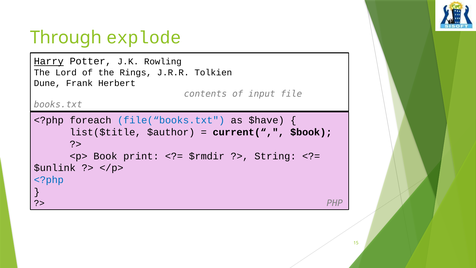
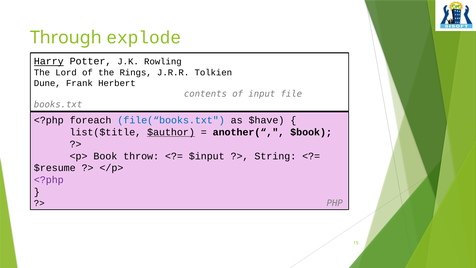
$author underline: none -> present
current(“: current(“ -> another(“
print: print -> throw
$rmdir: $rmdir -> $input
$unlink: $unlink -> $resume
<?php at (49, 180) colour: blue -> purple
